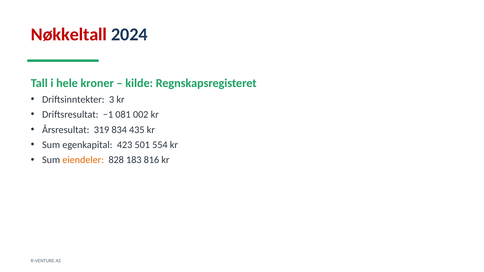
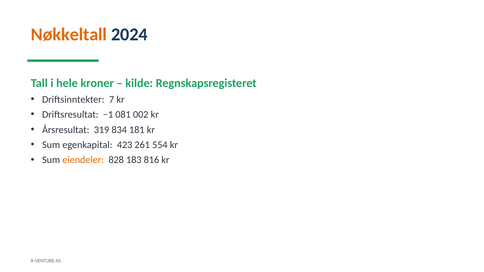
Nøkkeltall colour: red -> orange
3: 3 -> 7
435: 435 -> 181
501: 501 -> 261
